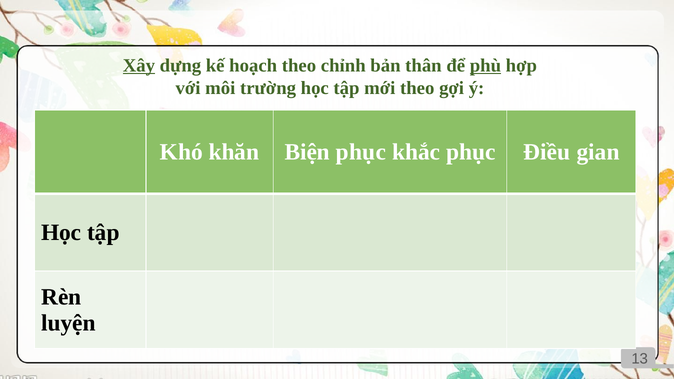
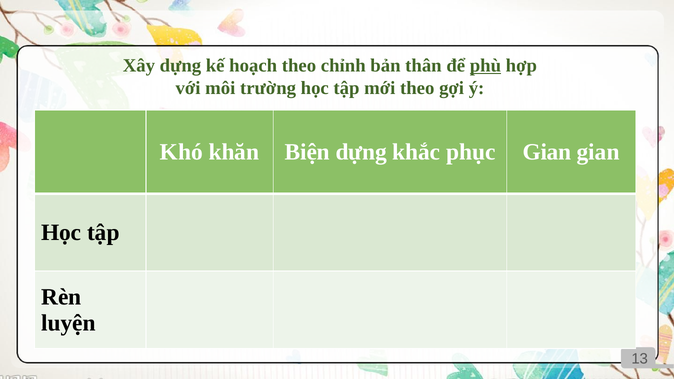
Xây underline: present -> none
Biện phục: phục -> dựng
phục Điều: Điều -> Gian
